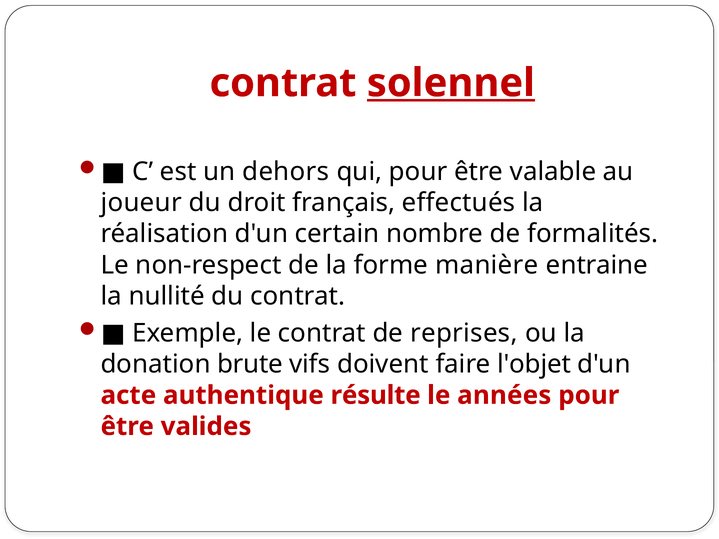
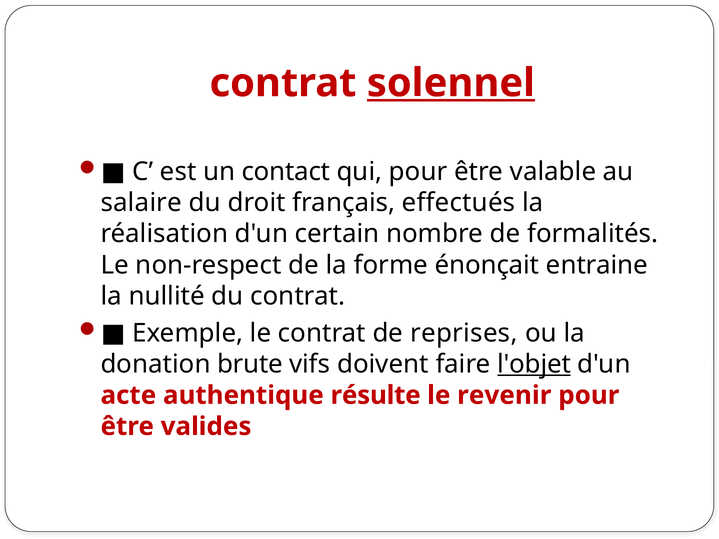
dehors: dehors -> contact
joueur: joueur -> salaire
manière: manière -> énonçait
l'objet underline: none -> present
années: années -> revenir
